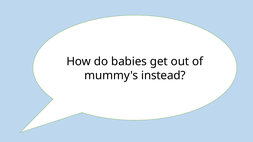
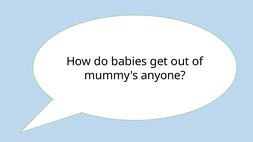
instead: instead -> anyone
